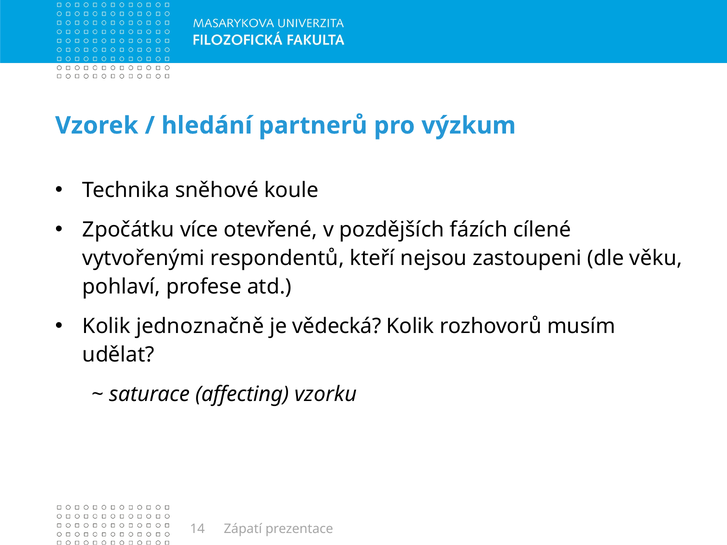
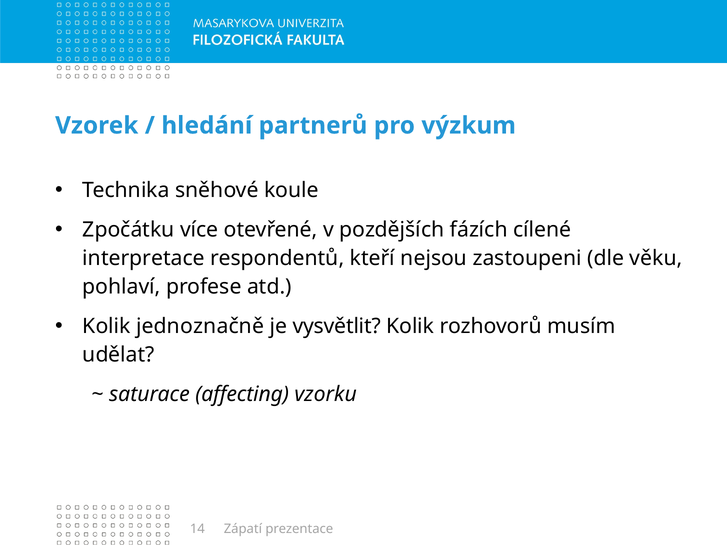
vytvořenými: vytvořenými -> interpretace
vědecká: vědecká -> vysvětlit
